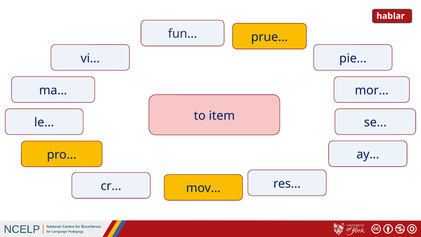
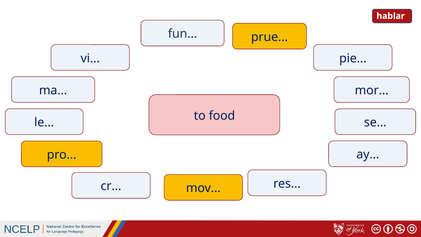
item: item -> food
